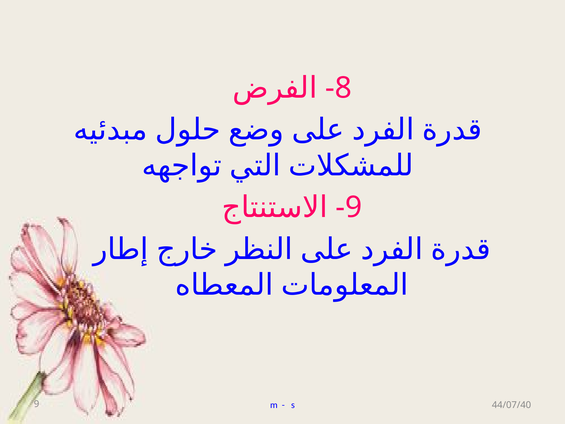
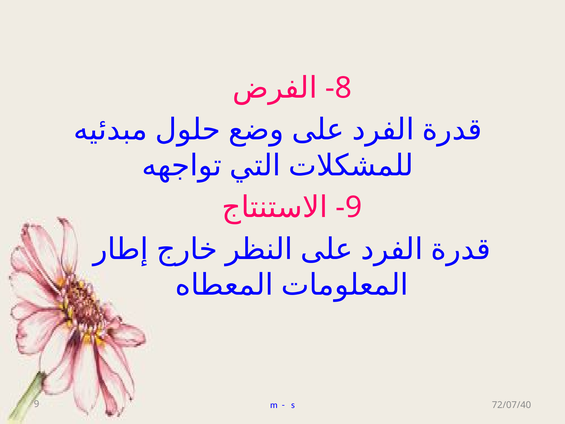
44/07/40: 44/07/40 -> 72/07/40
